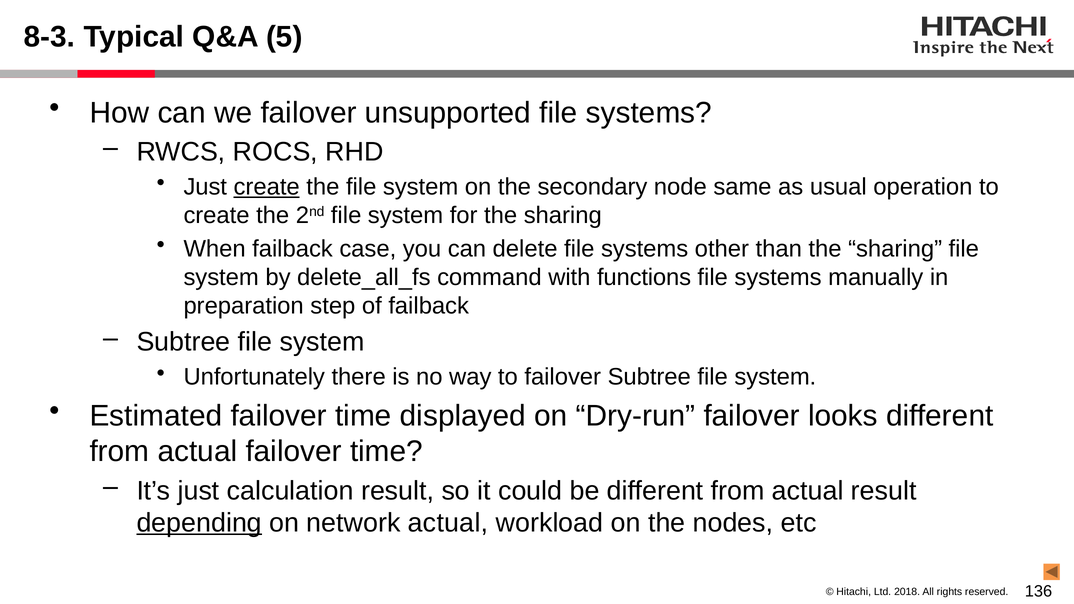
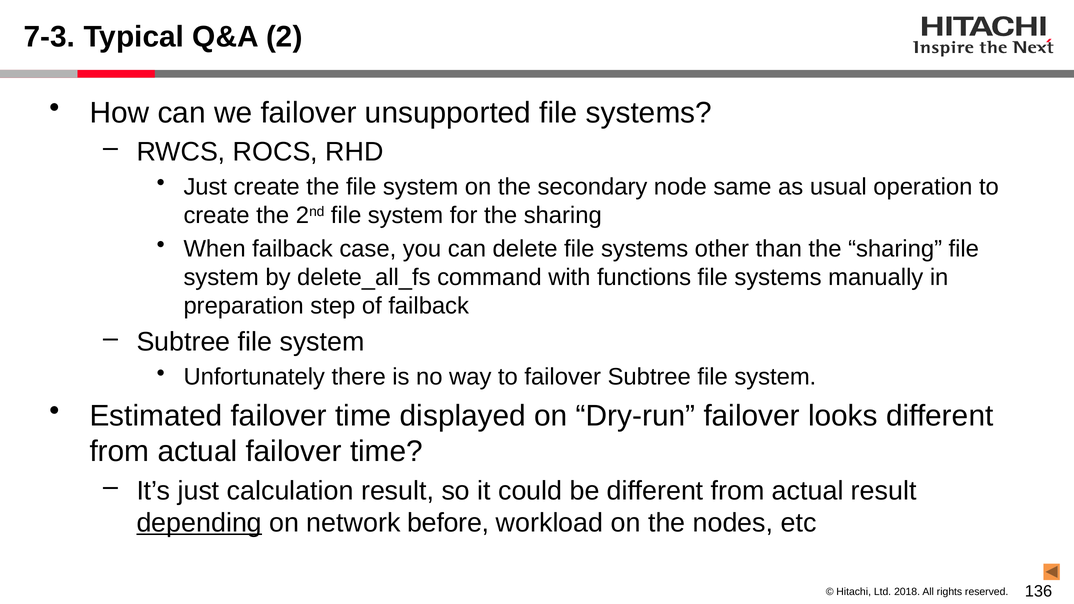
8-3: 8-3 -> 7-3
5: 5 -> 2
create at (267, 187) underline: present -> none
network actual: actual -> before
